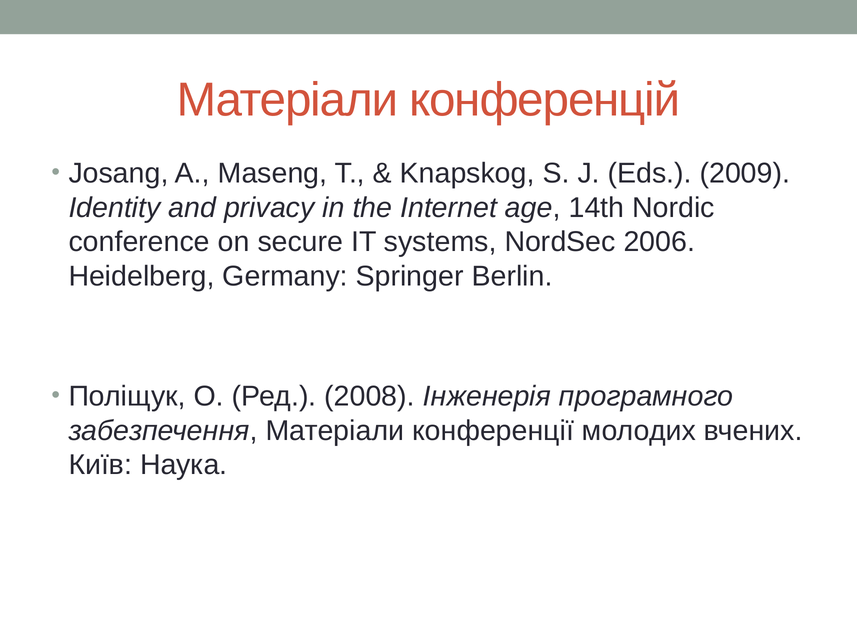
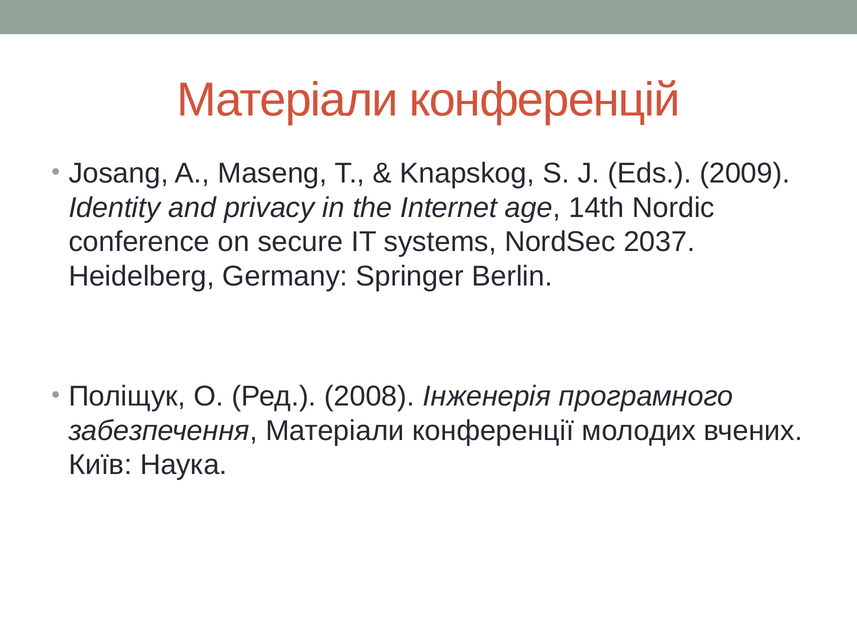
2006: 2006 -> 2037
